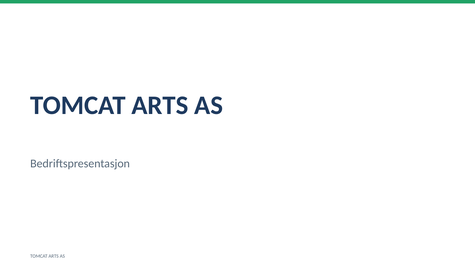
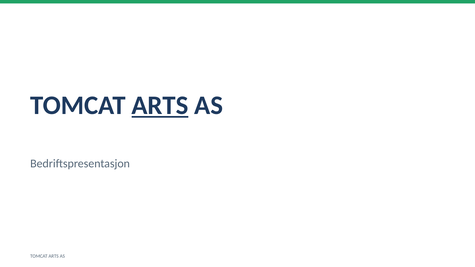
ARTS at (160, 105) underline: none -> present
